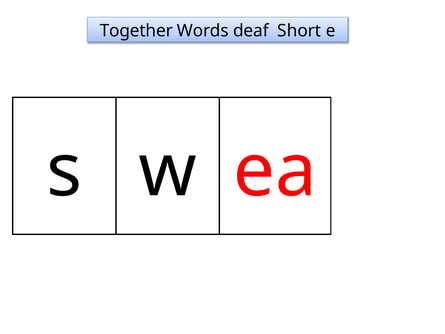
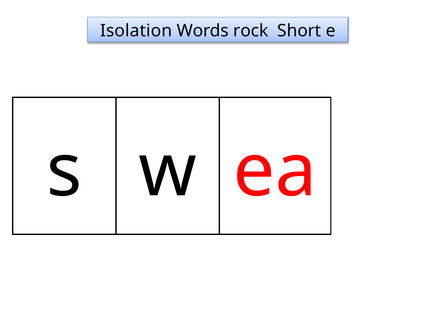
Together: Together -> Isolation
deaf: deaf -> rock
